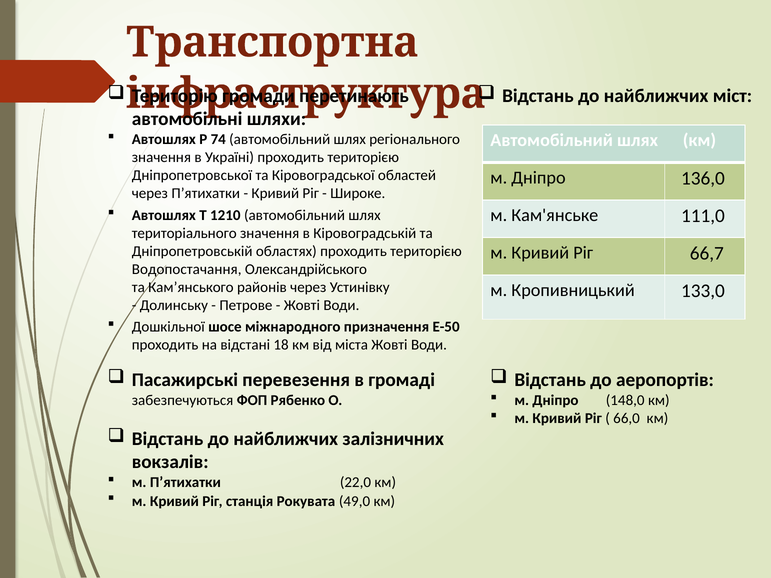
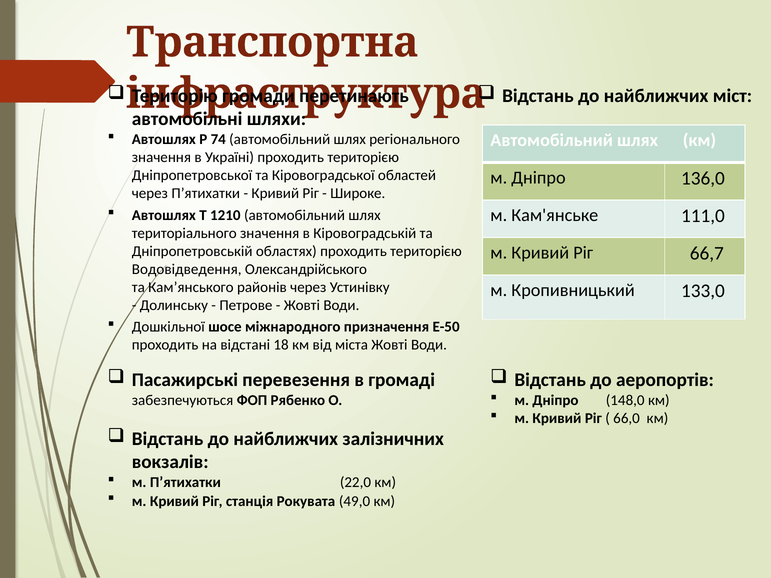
Водопостачання: Водопостачання -> Водовідведення
